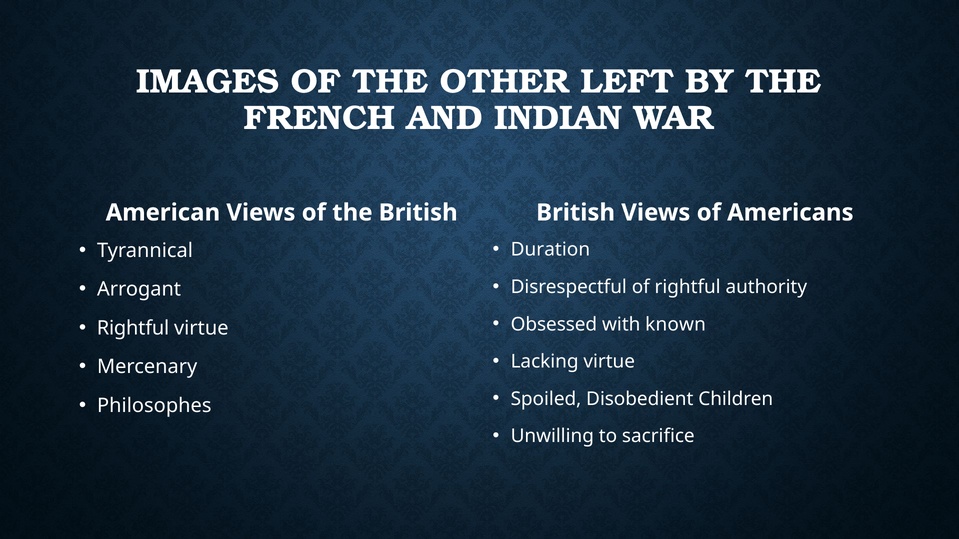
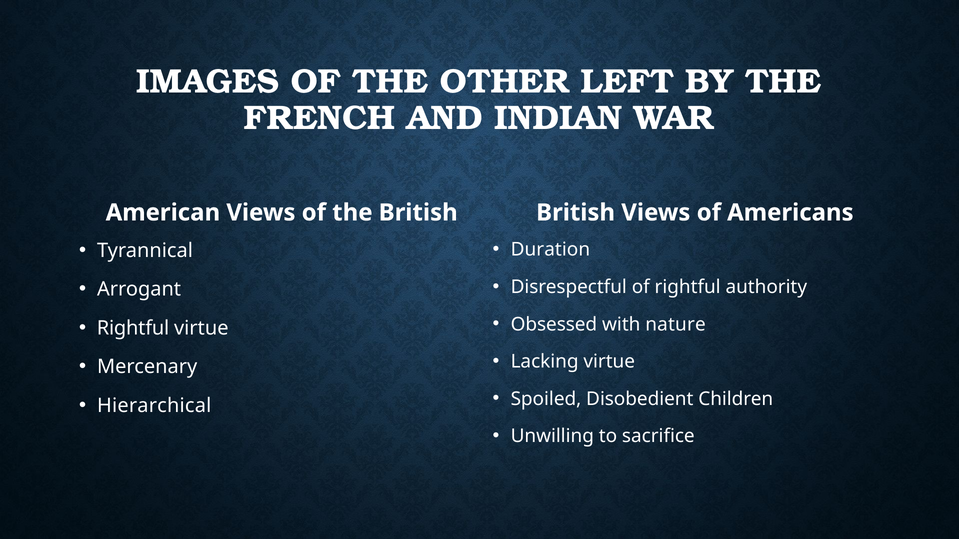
known: known -> nature
Philosophes: Philosophes -> Hierarchical
